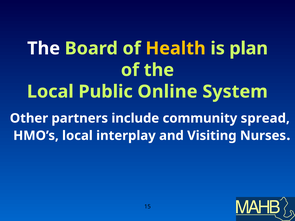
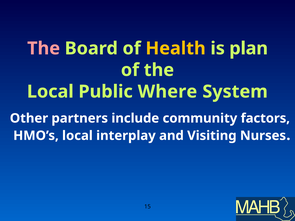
The at (44, 48) colour: white -> pink
Online: Online -> Where
spread: spread -> factors
